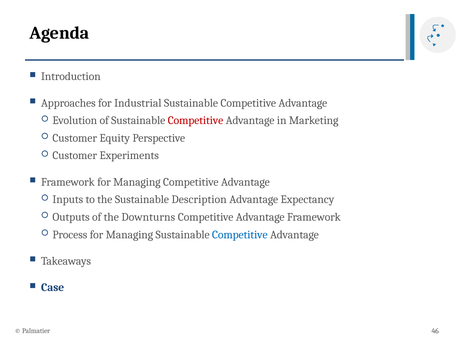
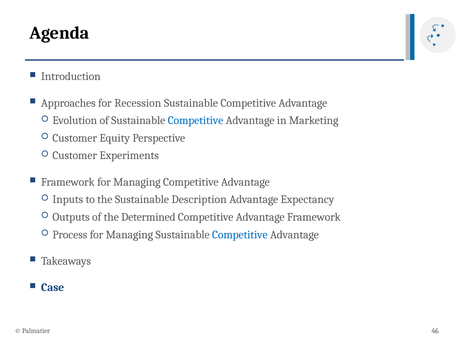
Industrial: Industrial -> Recession
Competitive at (196, 121) colour: red -> blue
Downturns: Downturns -> Determined
